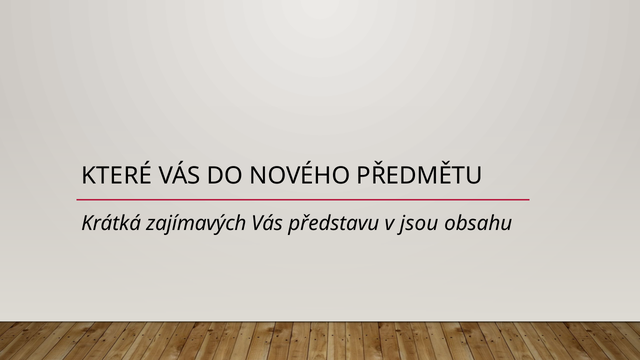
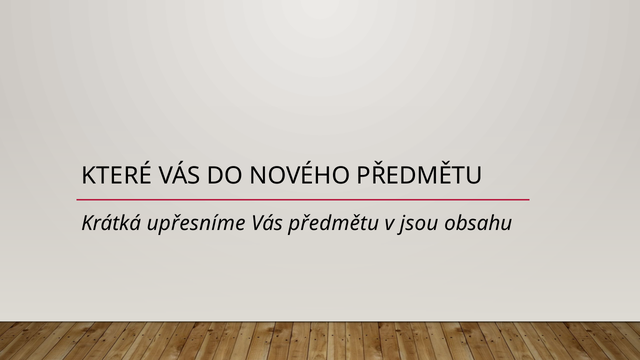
zajímavých: zajímavých -> upřesníme
Vás představu: představu -> předmětu
